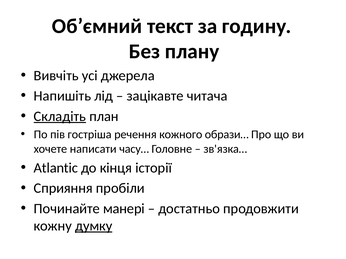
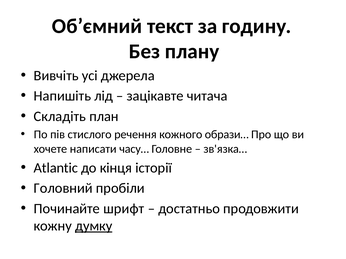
Складіть underline: present -> none
гостріша: гостріша -> стислого
Сприяння: Сприяння -> Головний
манері: манері -> шрифт
